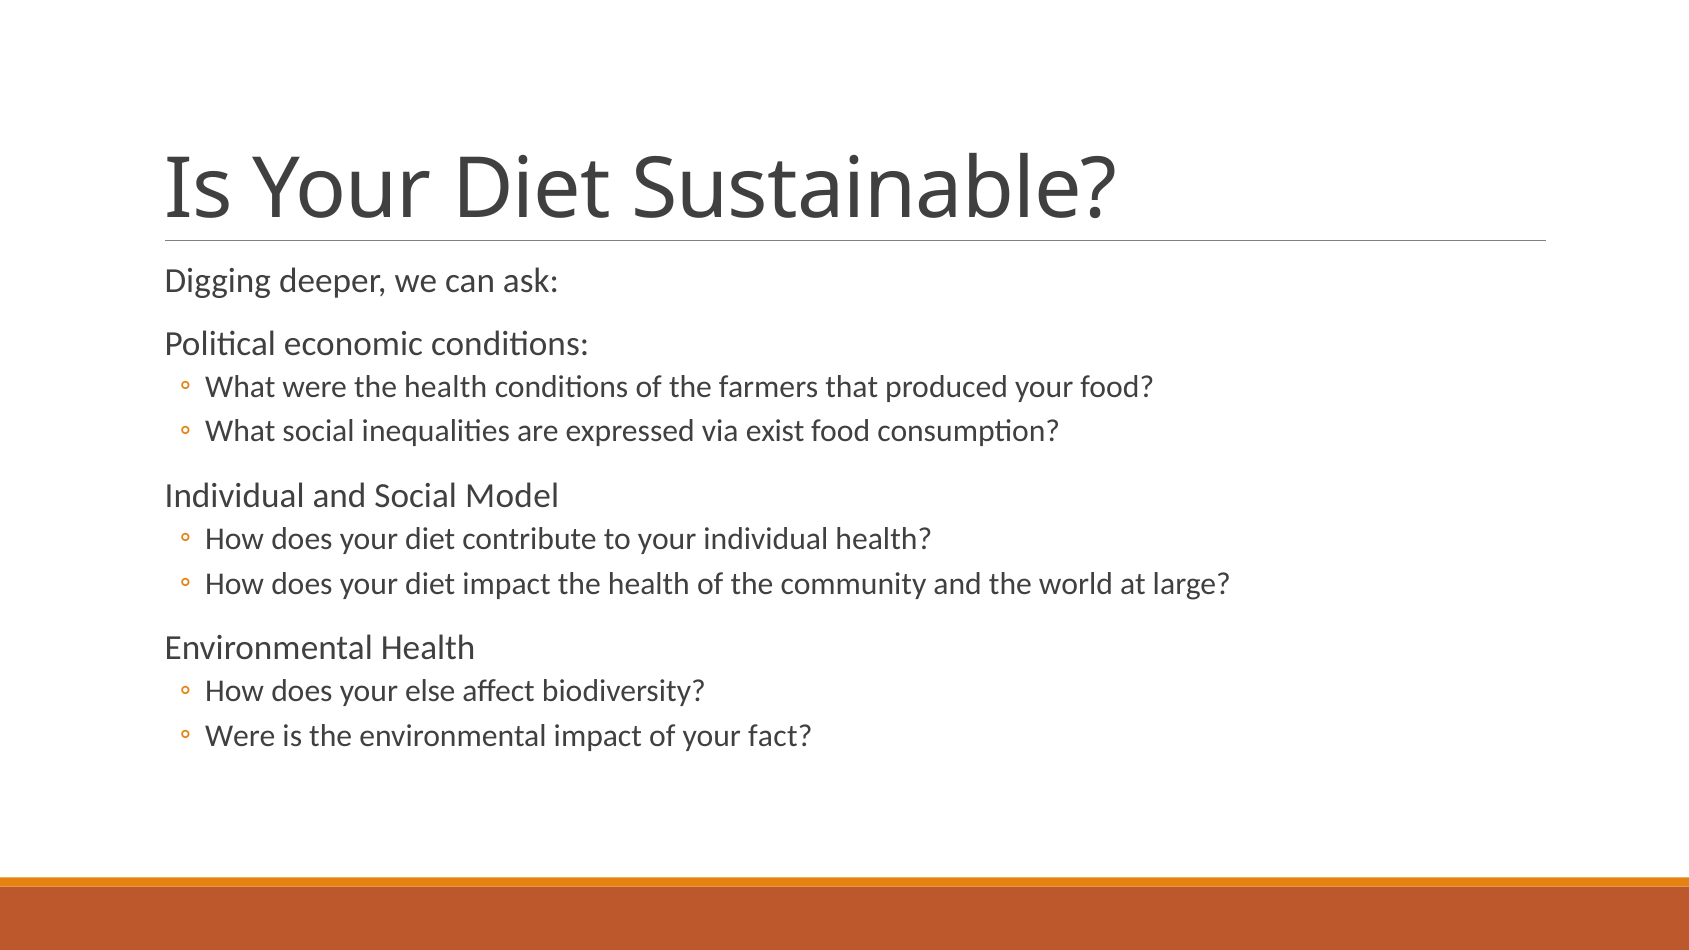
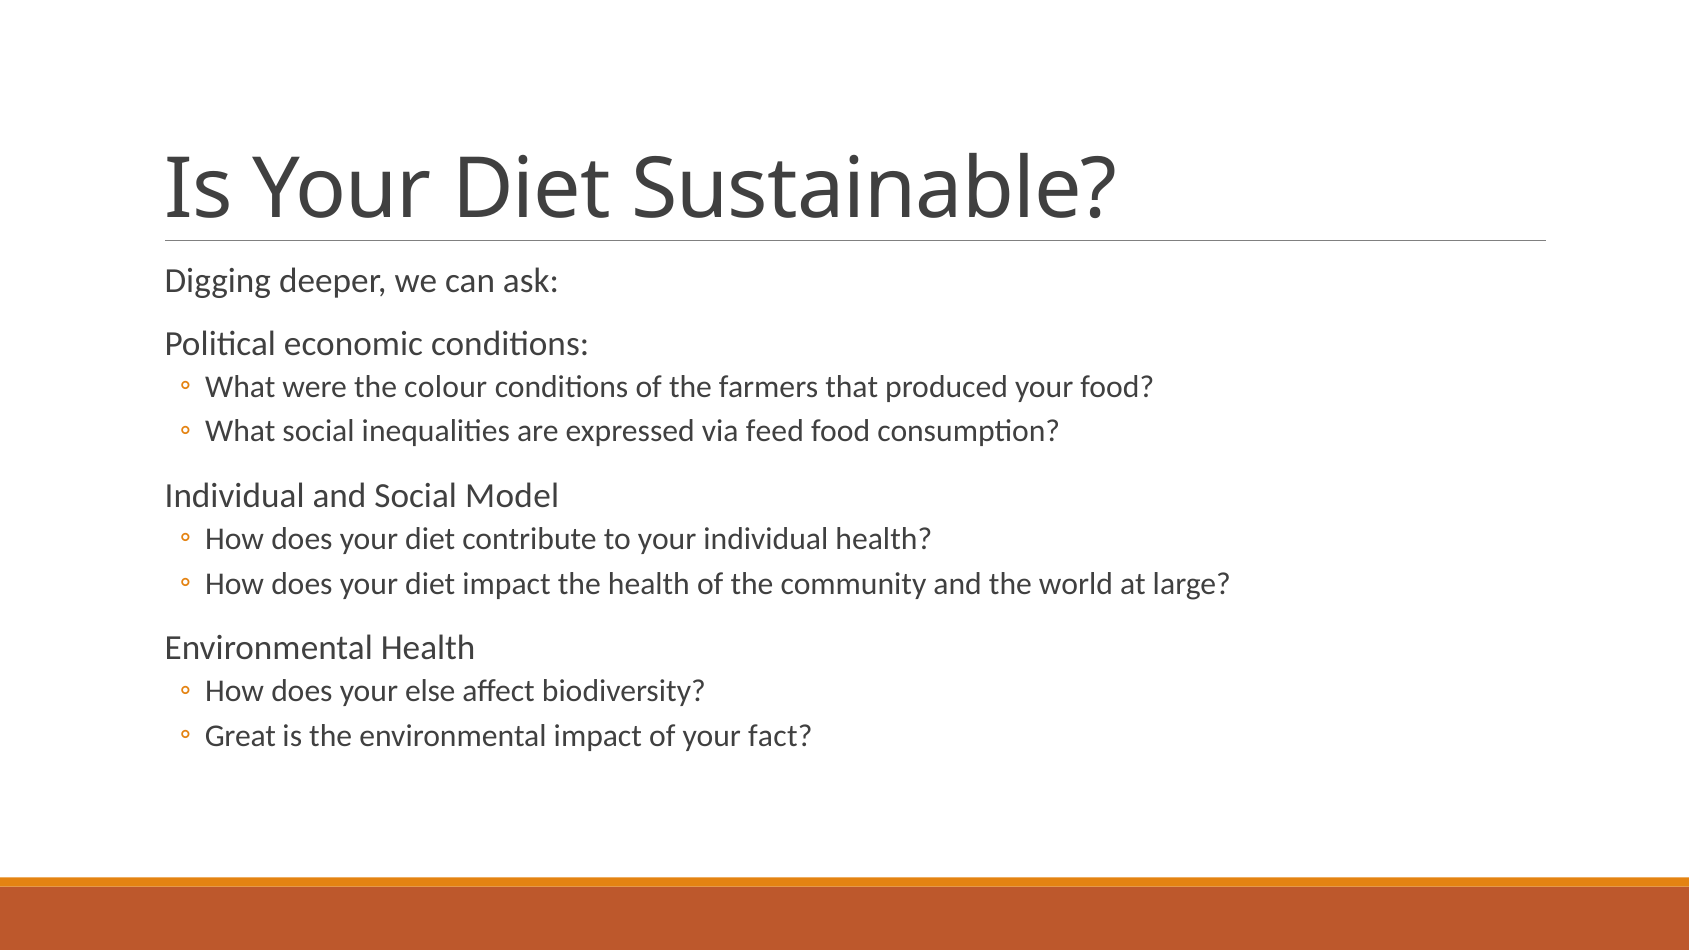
were the health: health -> colour
exist: exist -> feed
Were at (240, 736): Were -> Great
